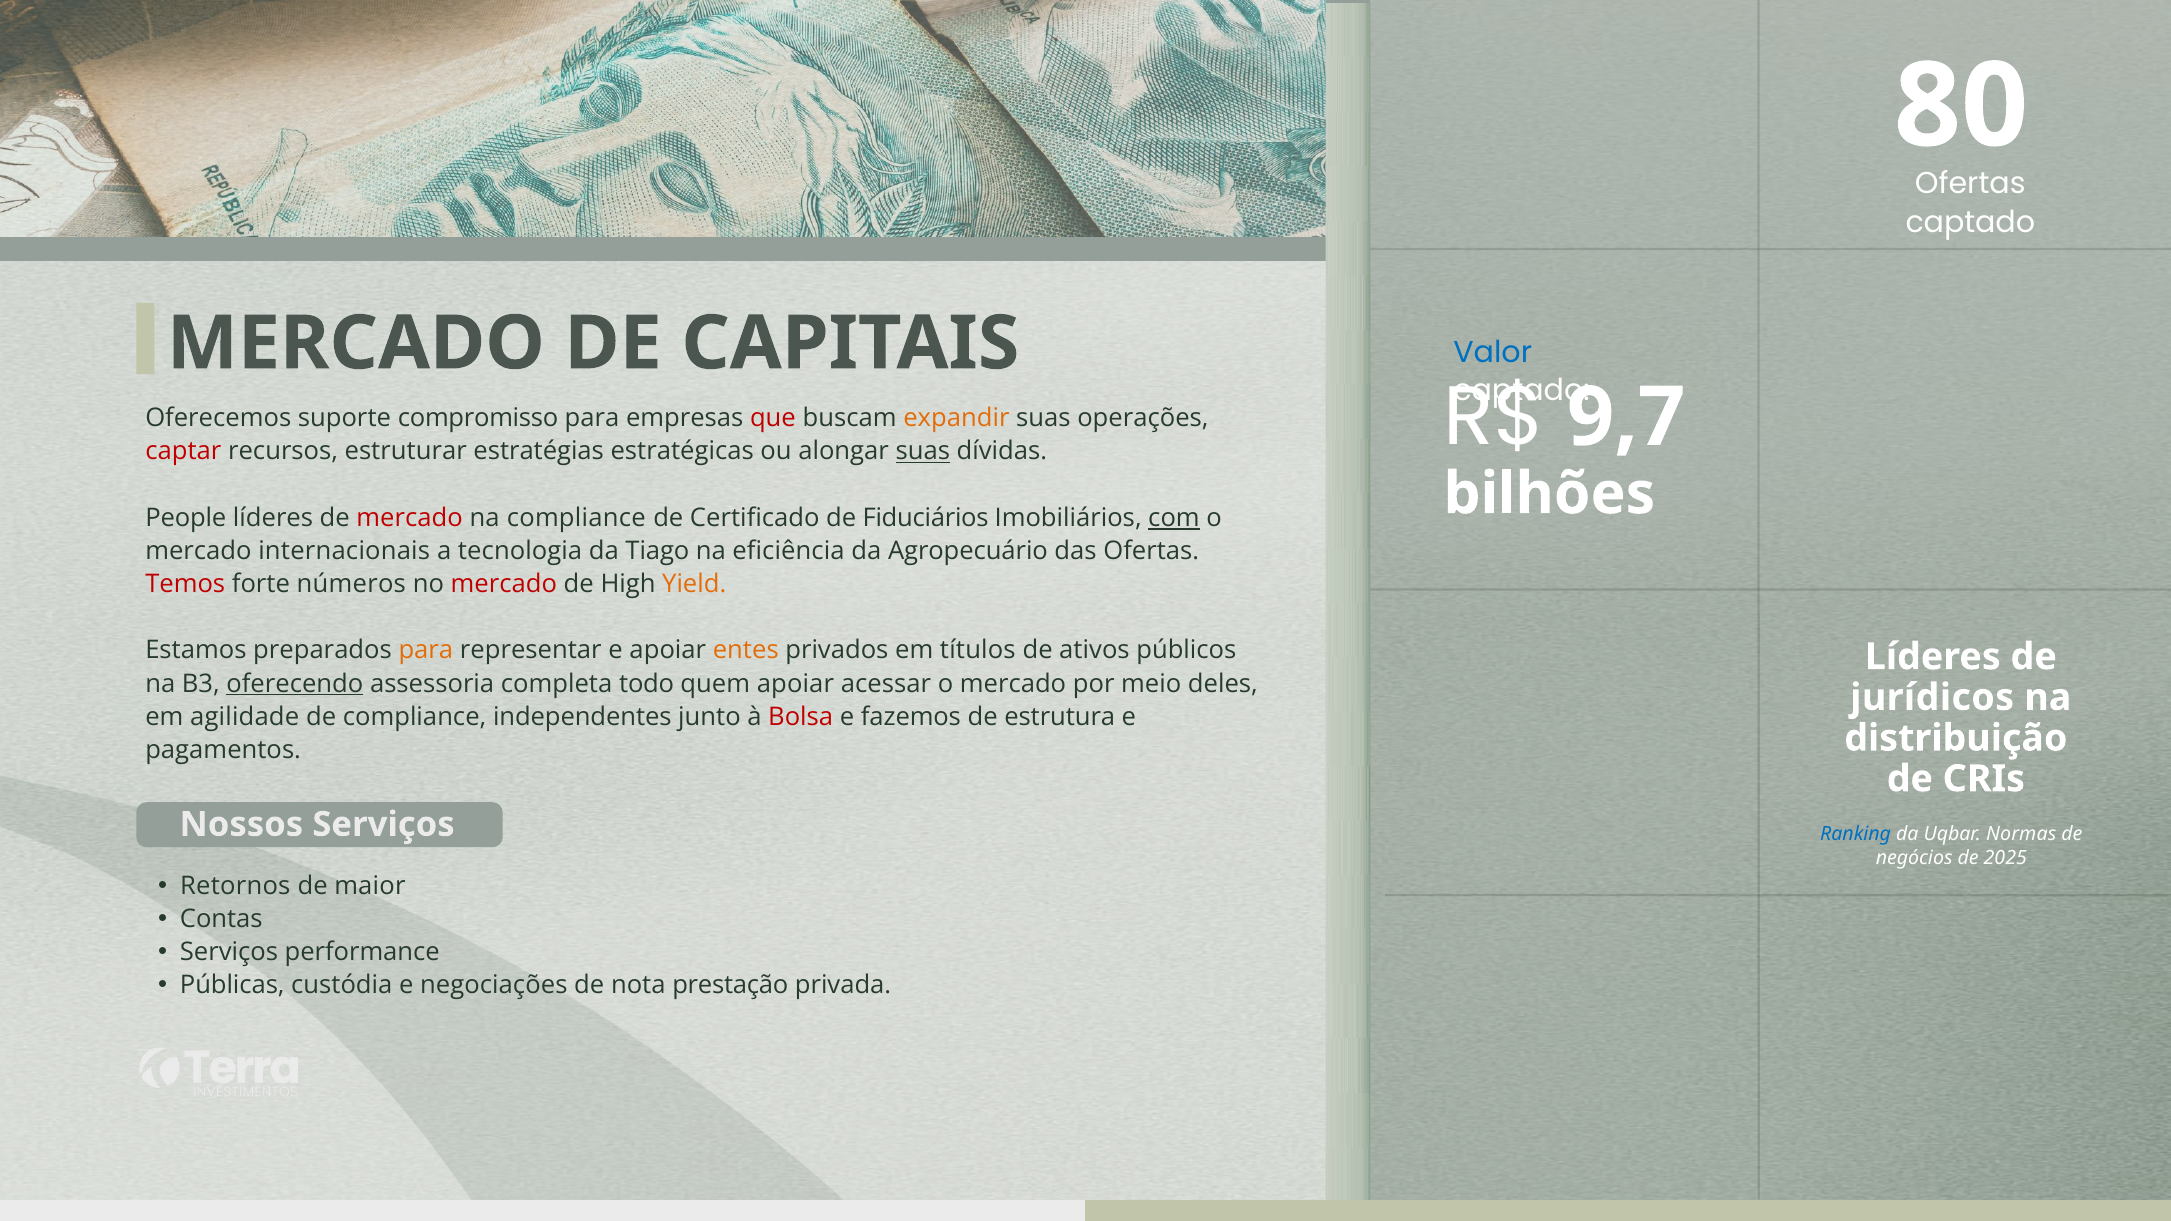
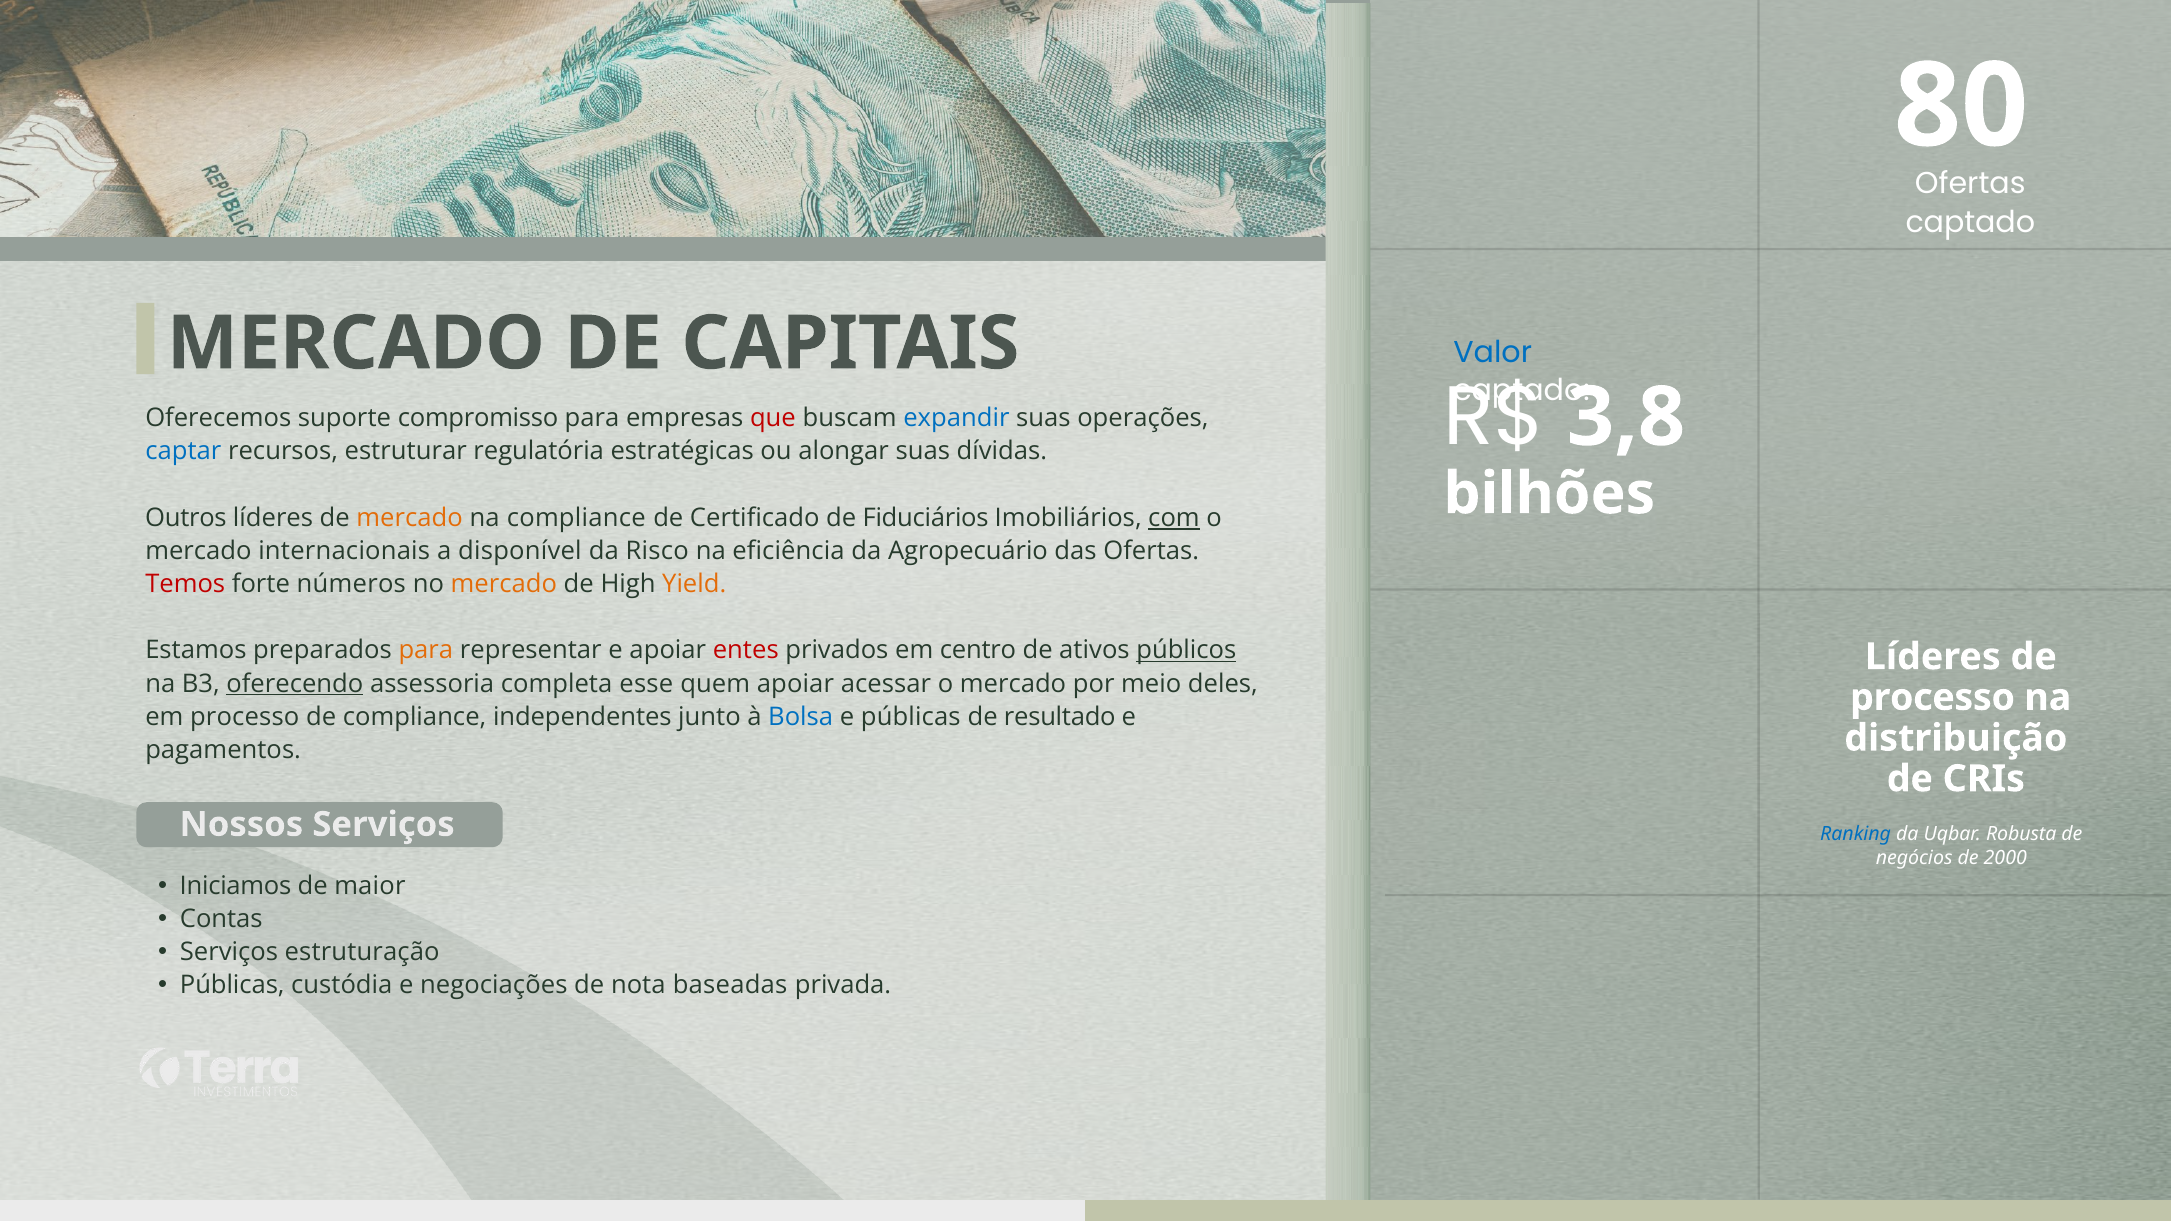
expandir colour: orange -> blue
9,7: 9,7 -> 3,8
captar colour: red -> blue
estratégias: estratégias -> regulatória
suas at (923, 452) underline: present -> none
People: People -> Outros
mercado at (410, 518) colour: red -> orange
tecnologia: tecnologia -> disponível
Tiago: Tiago -> Risco
mercado at (504, 584) colour: red -> orange
entes colour: orange -> red
títulos: títulos -> centro
públicos underline: none -> present
todo: todo -> esse
jurídicos at (1932, 698): jurídicos -> processo
em agilidade: agilidade -> processo
Bolsa colour: red -> blue
e fazemos: fazemos -> públicas
estrutura: estrutura -> resultado
Normas: Normas -> Robusta
2025: 2025 -> 2000
Retornos: Retornos -> Iniciamos
performance: performance -> estruturação
prestação: prestação -> baseadas
